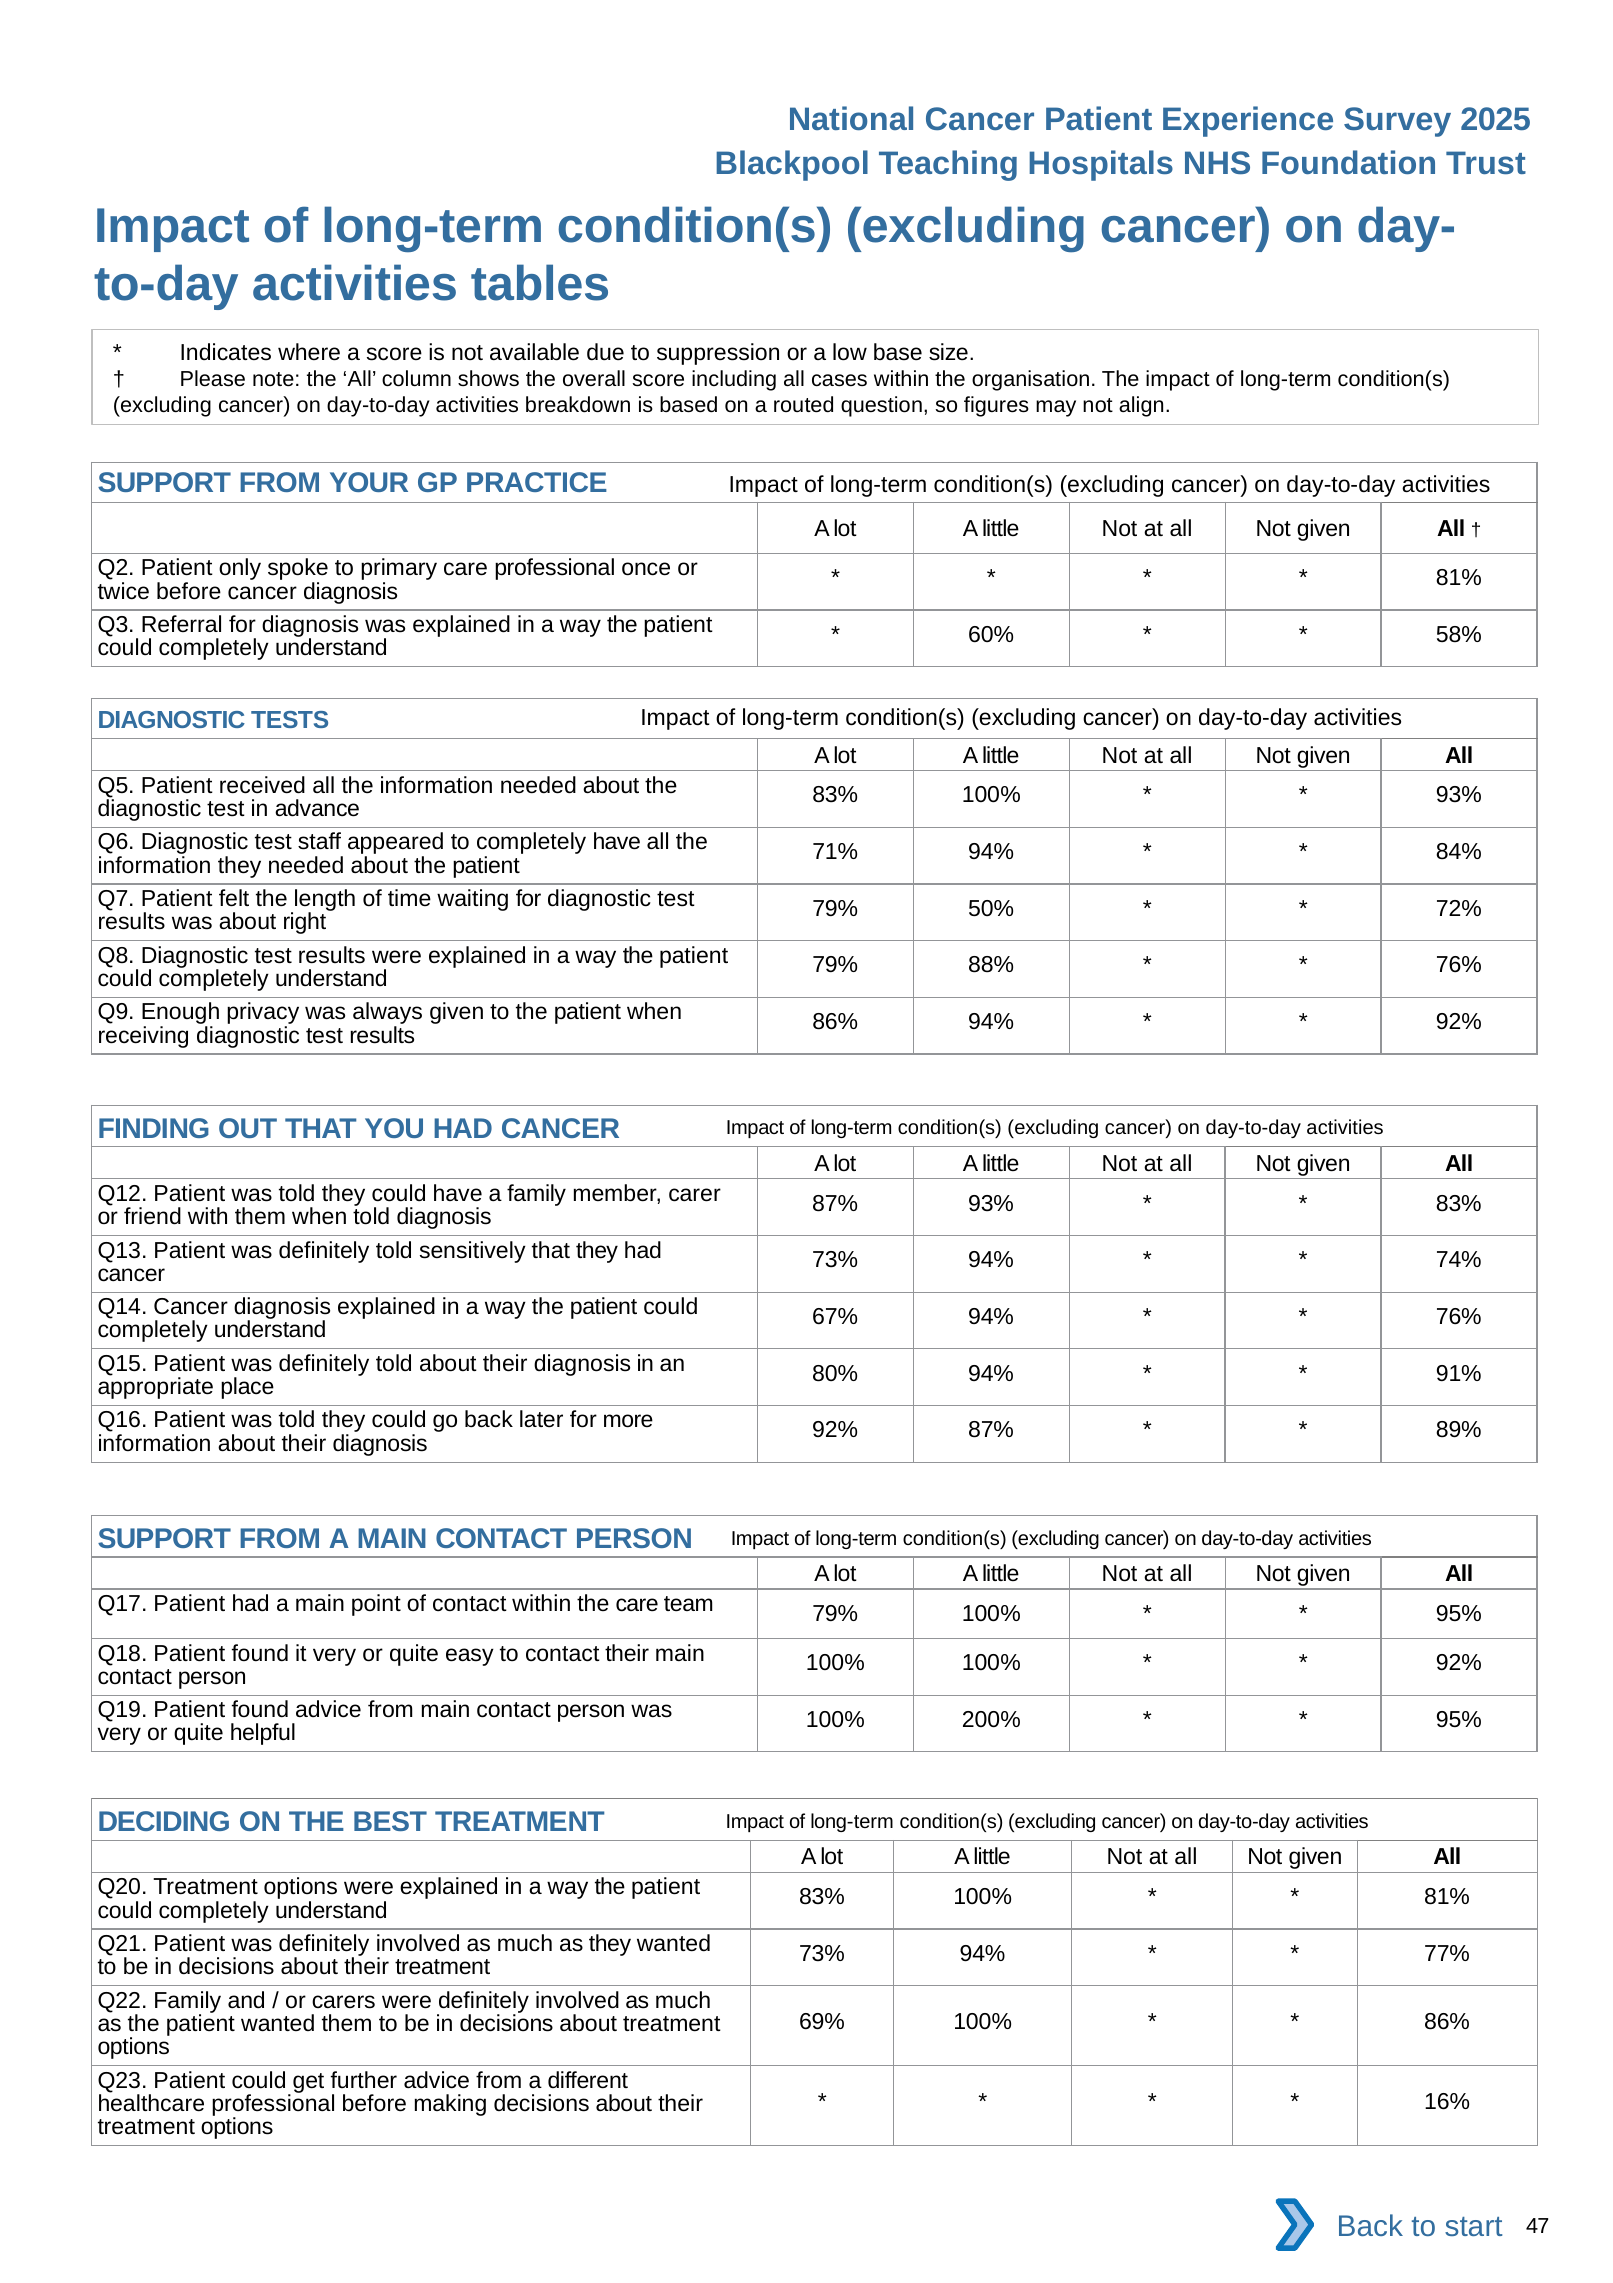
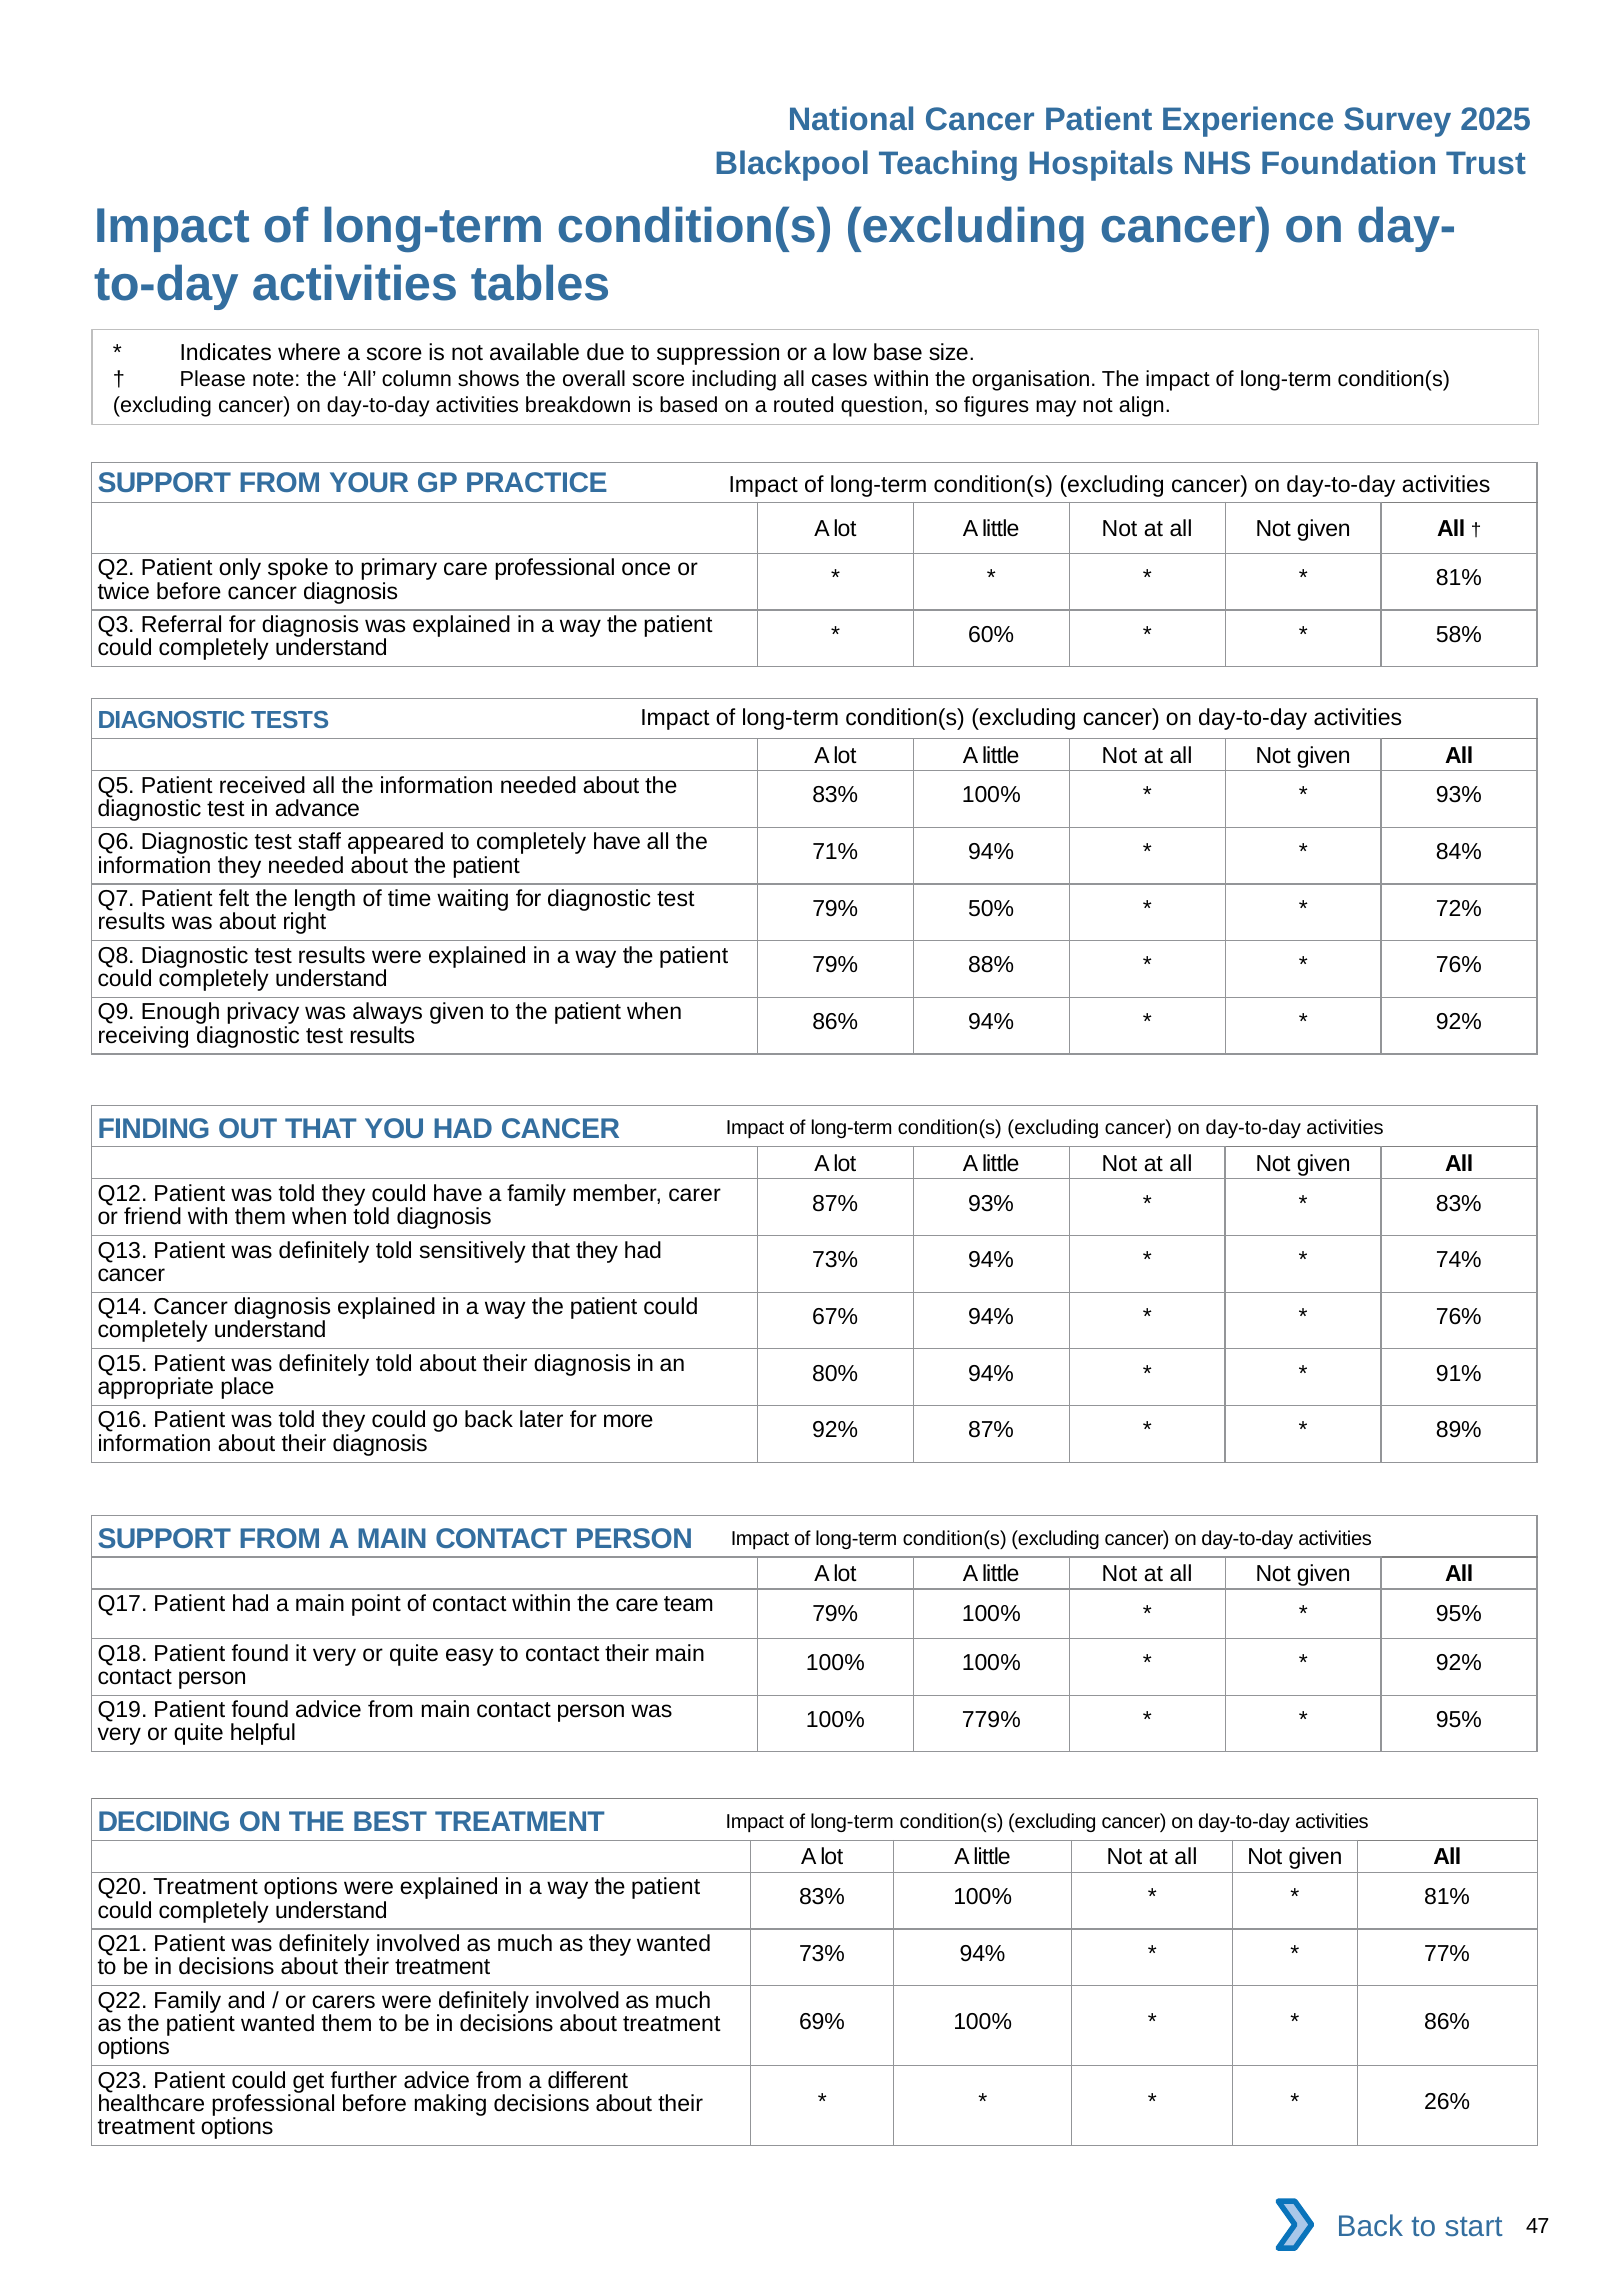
200%: 200% -> 779%
16%: 16% -> 26%
